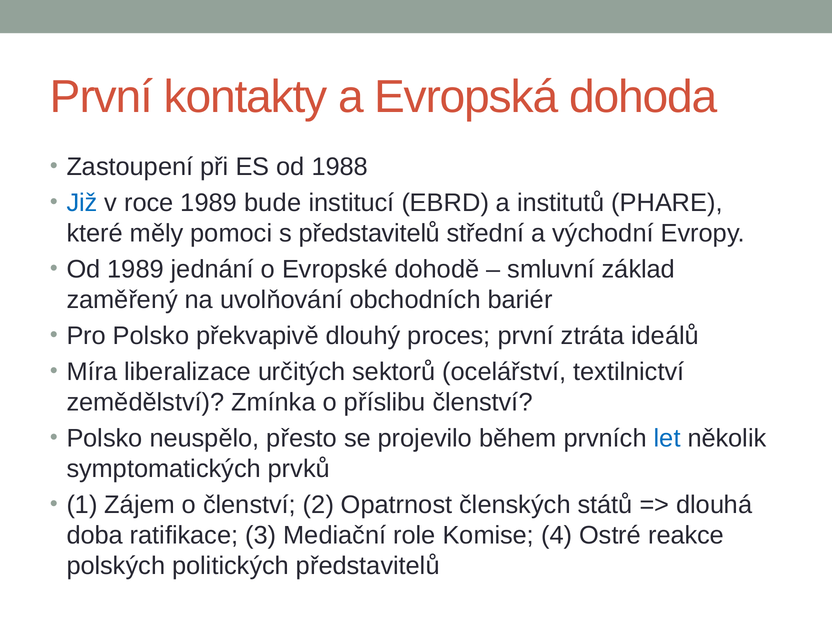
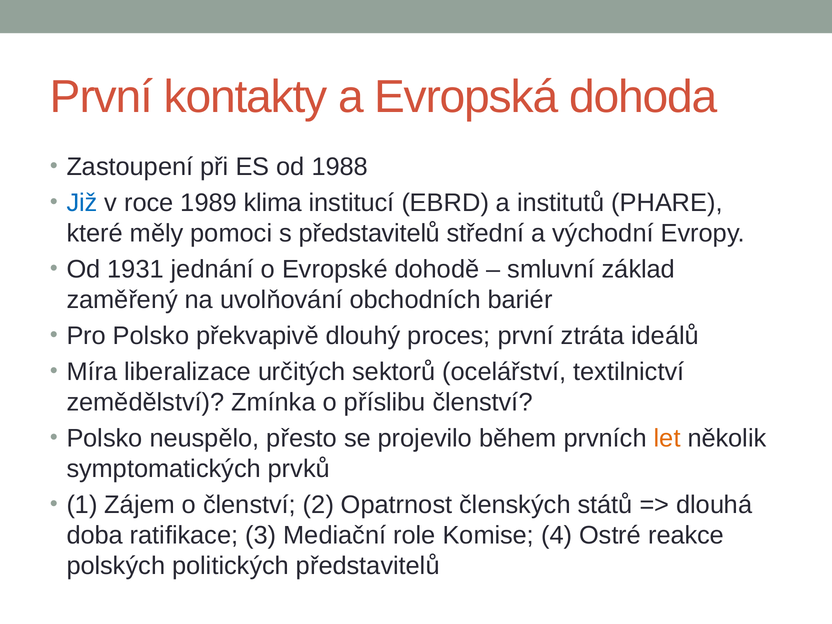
bude: bude -> klima
Od 1989: 1989 -> 1931
let colour: blue -> orange
